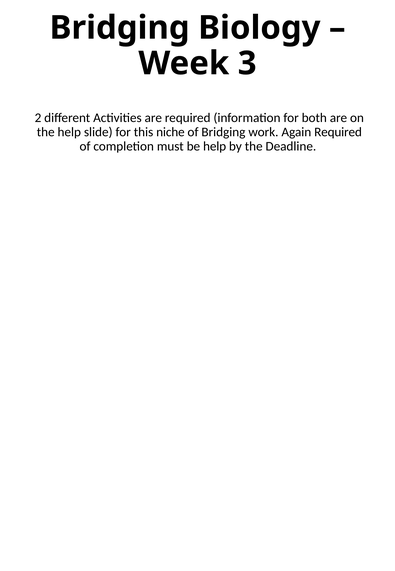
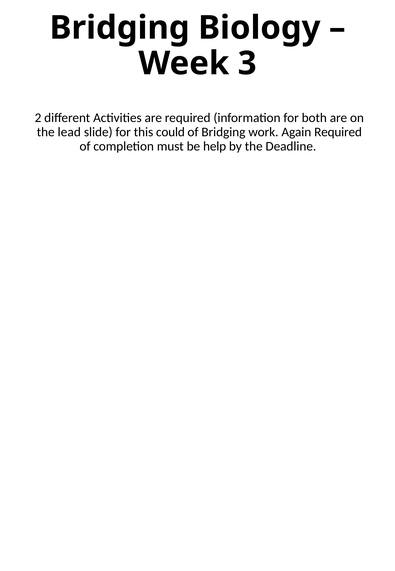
the help: help -> lead
niche: niche -> could
